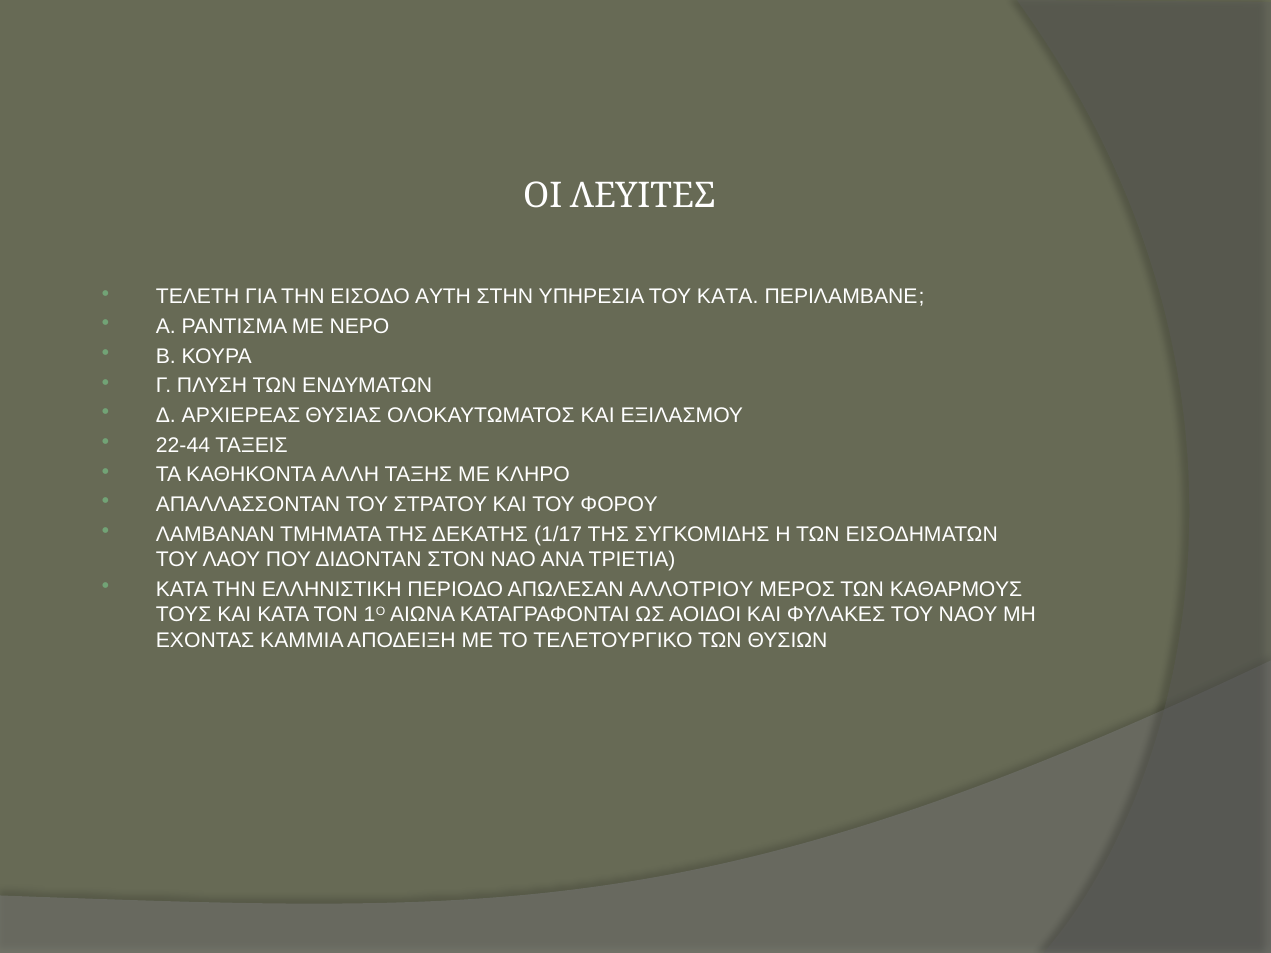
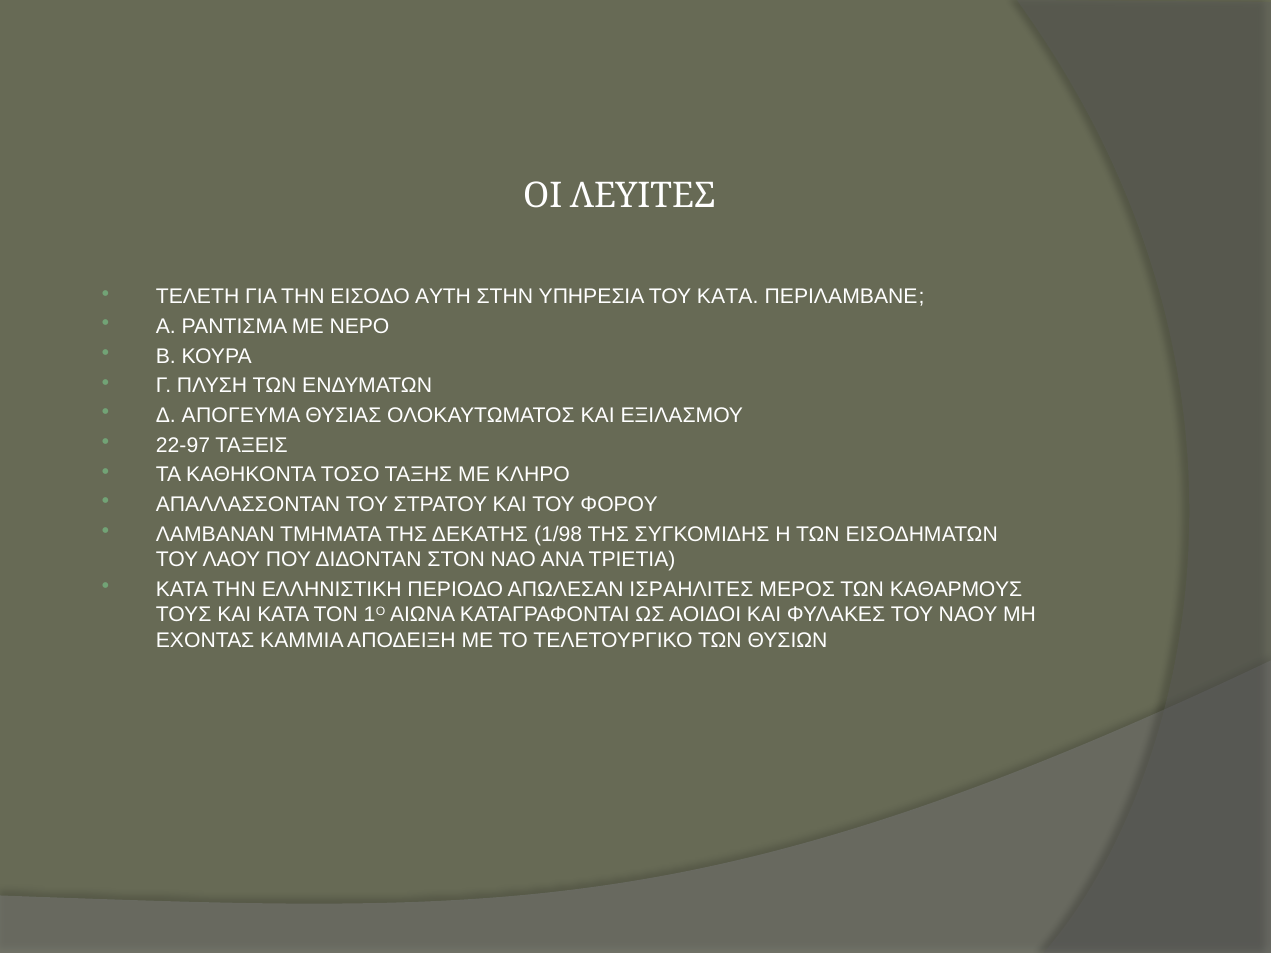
ΑΡΧΙΕΡΕΑΣ: ΑΡΧΙΕΡΕΑΣ -> ΑΠΟΓΕΥΜΑ
22-44: 22-44 -> 22-97
ΑΛΛΗ: ΑΛΛΗ -> ΤΟΣΟ
1/17: 1/17 -> 1/98
ΑΛΛΟΤΡΙΟΥ: ΑΛΛΟΤΡΙΟΥ -> ΙΣΡΑΗΛΙΤΕΣ
